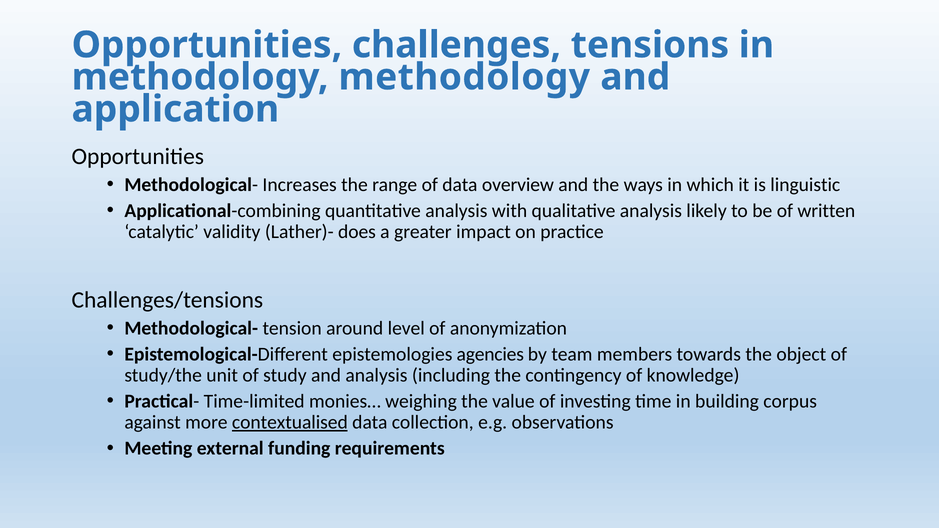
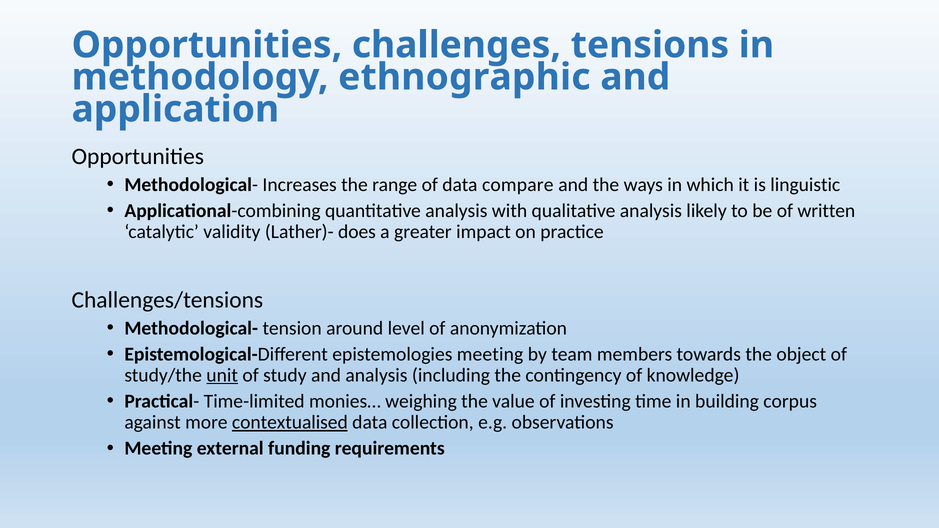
methodology methodology: methodology -> ethnographic
overview: overview -> compare
epistemologies agencies: agencies -> meeting
unit underline: none -> present
